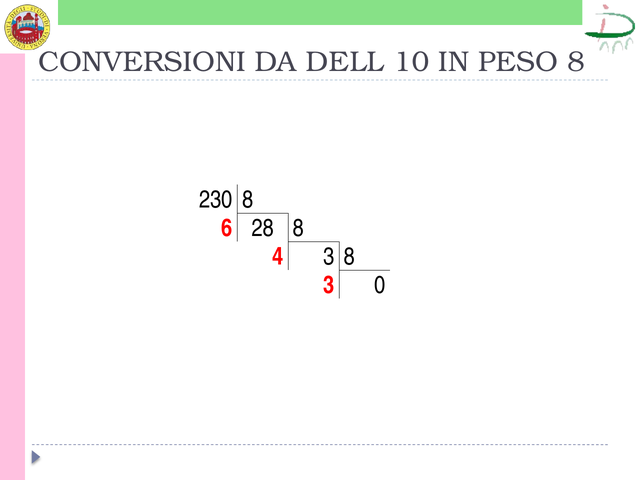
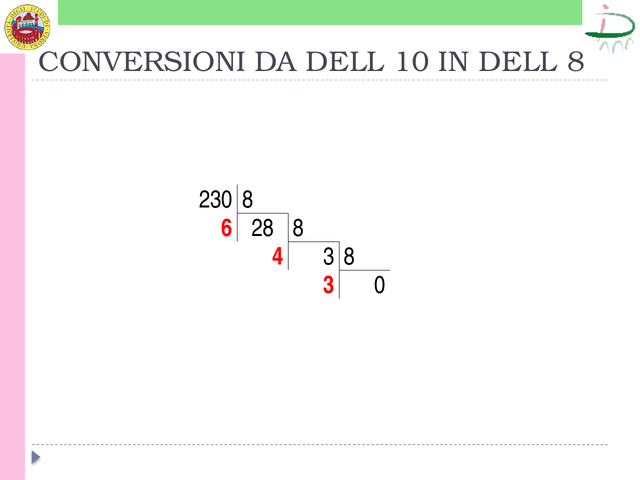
IN PESO: PESO -> DELL
